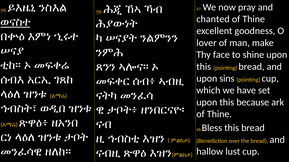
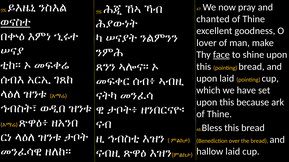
face underline: none -> present
upon sins: sins -> laid
hallow lust: lust -> laid
